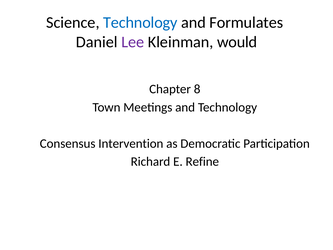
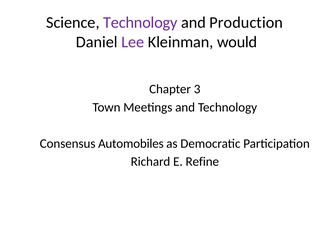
Technology at (140, 23) colour: blue -> purple
Formulates: Formulates -> Production
8: 8 -> 3
Intervention: Intervention -> Automobiles
